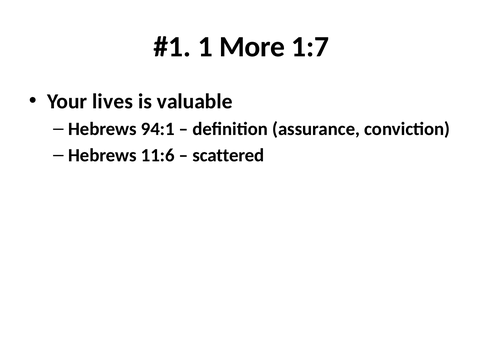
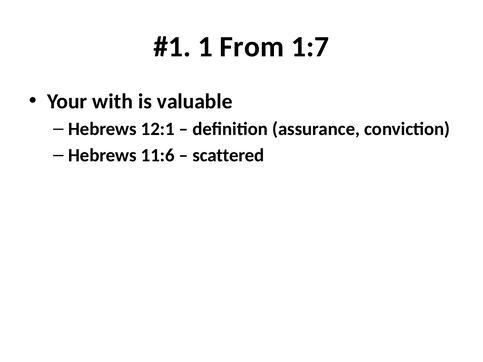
More: More -> From
lives: lives -> with
94:1: 94:1 -> 12:1
